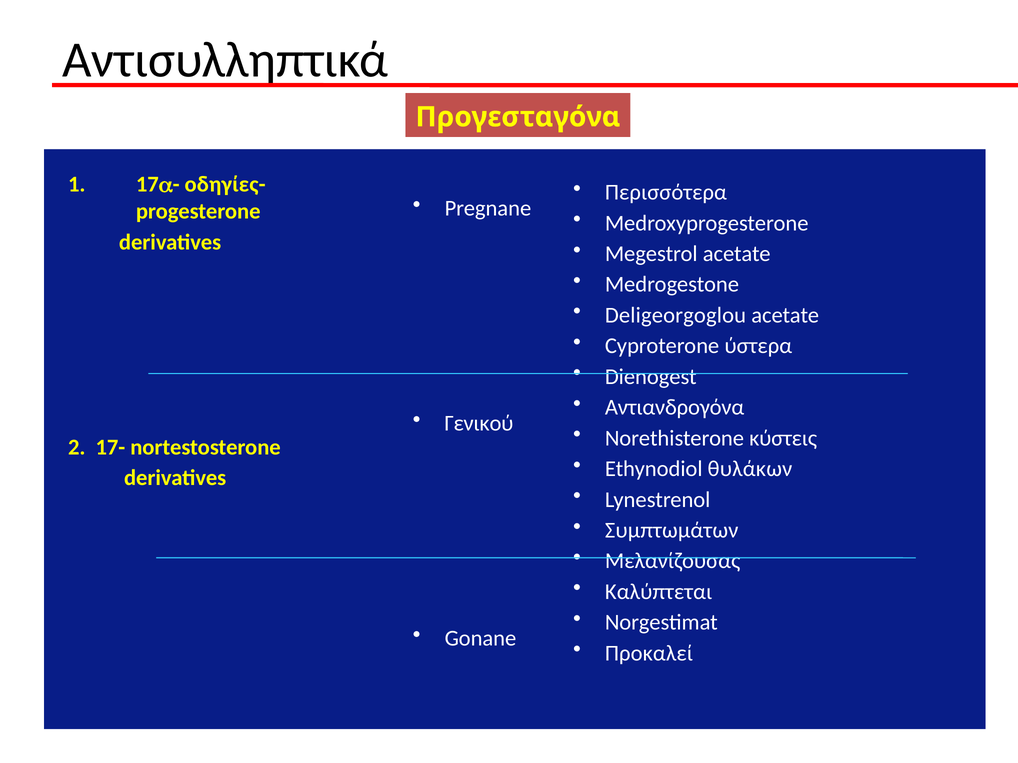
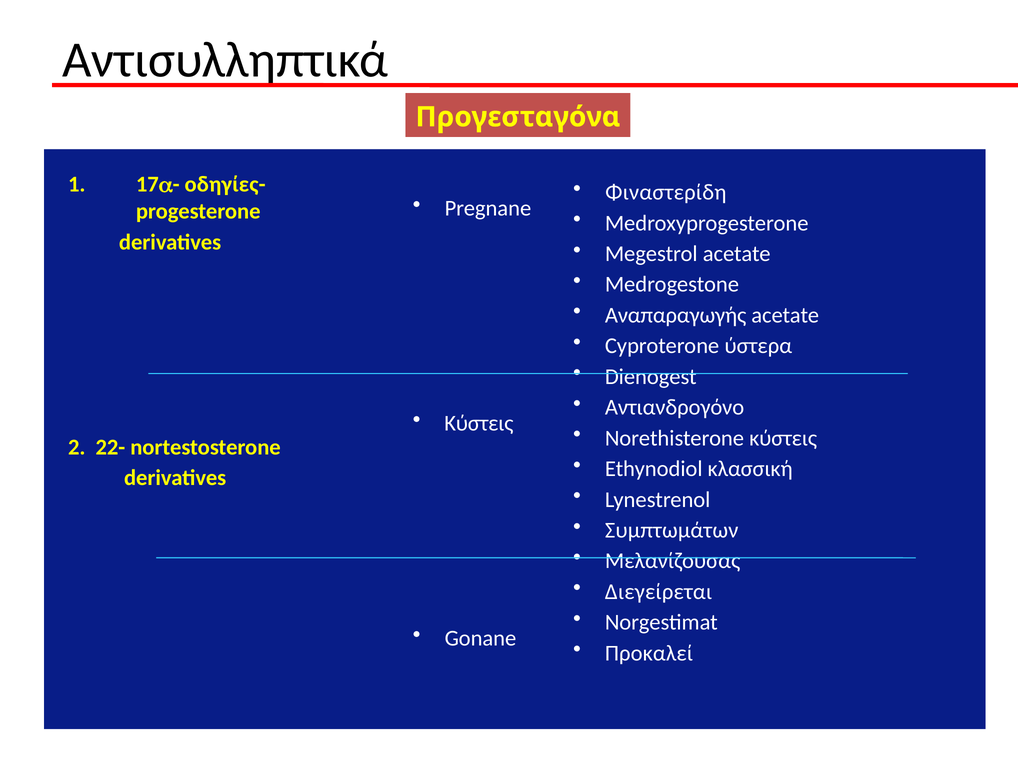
Περισσότερα: Περισσότερα -> Φιναστερίδη
Deligeorgoglou: Deligeorgoglou -> Αναπαραγωγής
Αντιανδρογόνα: Αντιανδρογόνα -> Αντιανδρογόνο
Γενικού at (479, 424): Γενικού -> Κύστεις
17-: 17- -> 22-
θυλάκων: θυλάκων -> κλασσική
Καλύπτεται: Καλύπτεται -> Διεγείρεται
